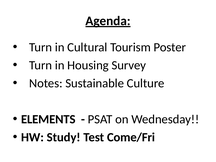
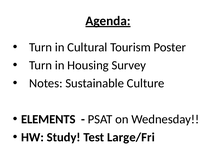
Come/Fri: Come/Fri -> Large/Fri
